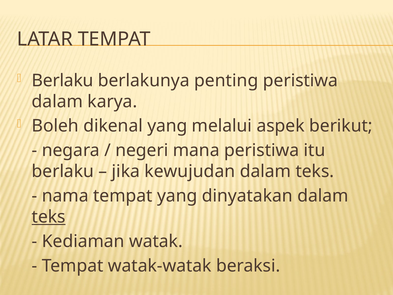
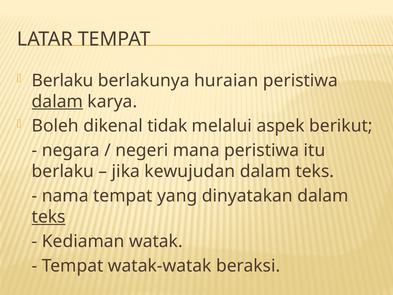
penting: penting -> huraian
dalam at (57, 101) underline: none -> present
dikenal yang: yang -> tidak
